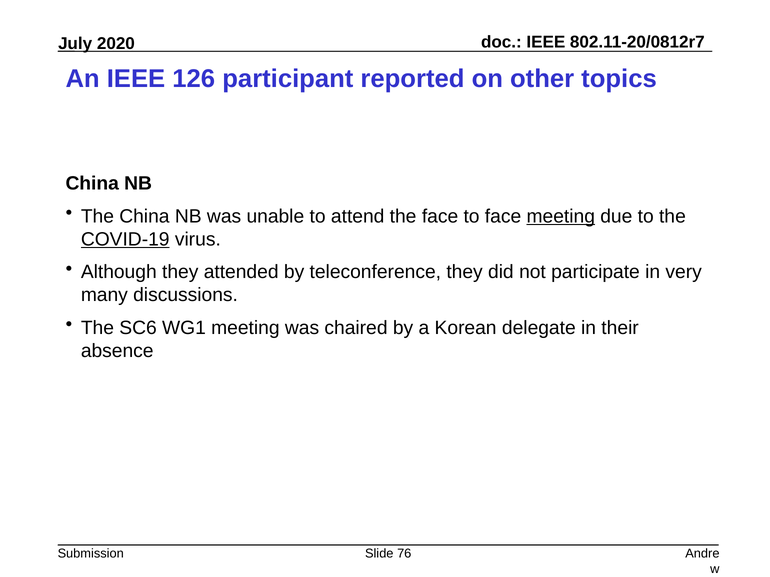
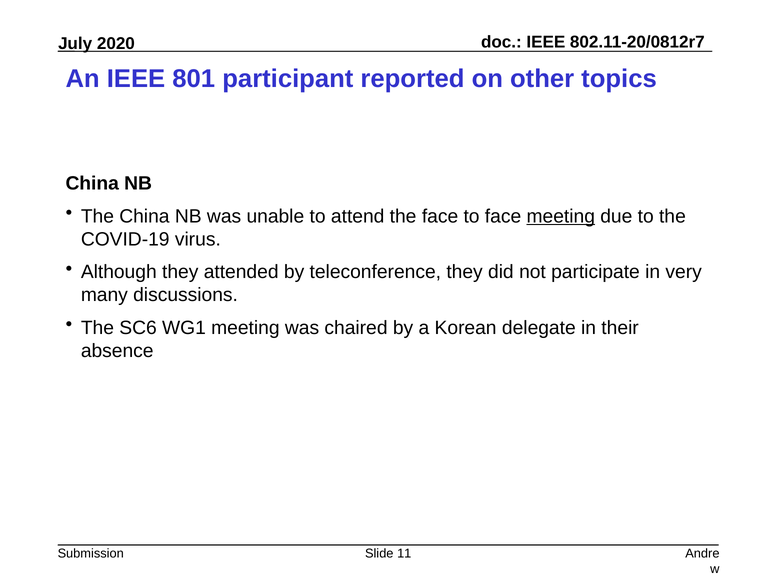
126: 126 -> 801
COVID-19 underline: present -> none
76: 76 -> 11
